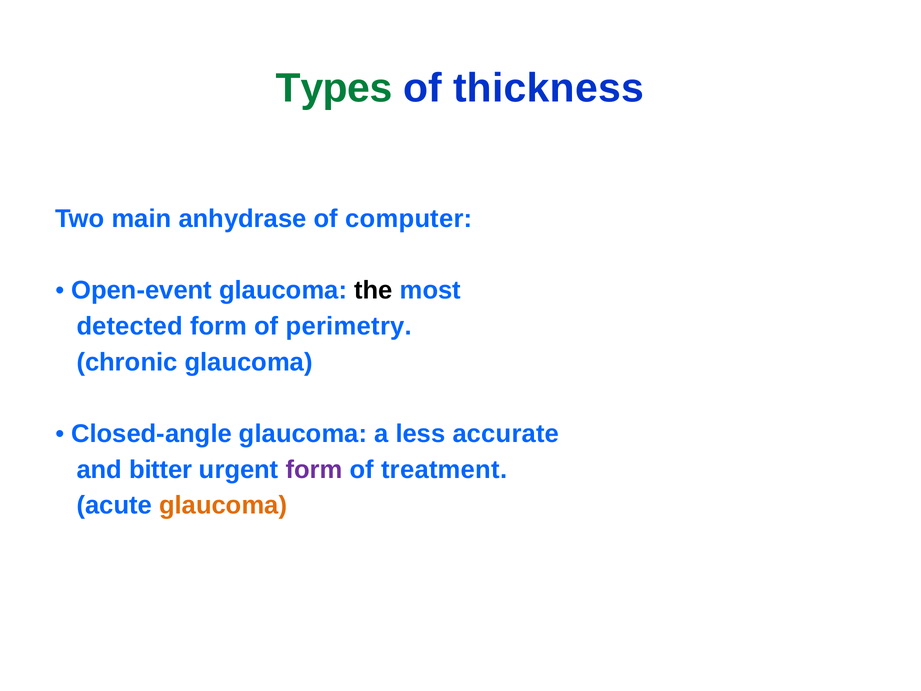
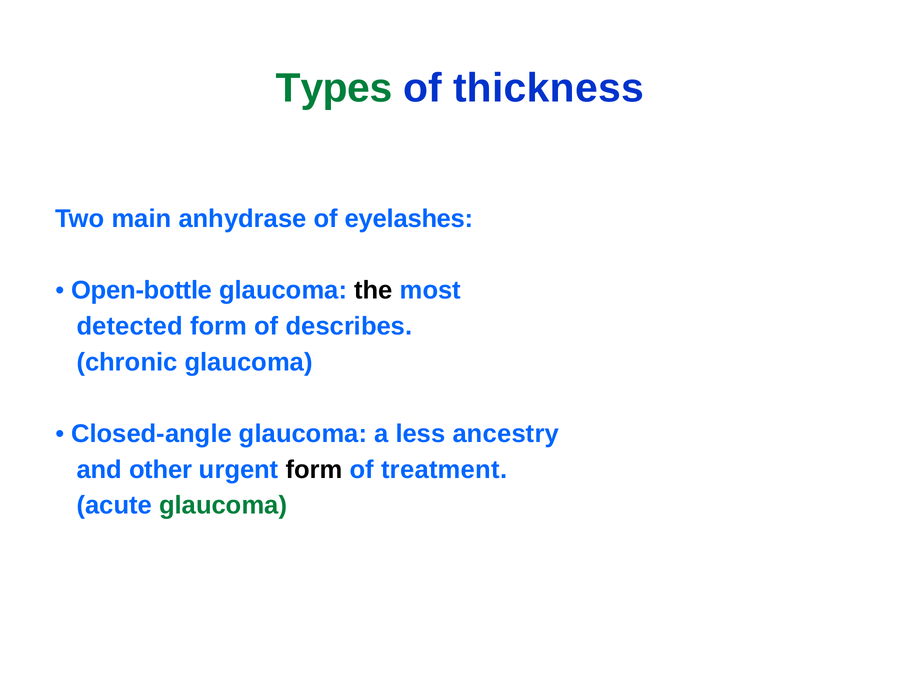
computer: computer -> eyelashes
Open-event: Open-event -> Open-bottle
perimetry: perimetry -> describes
accurate: accurate -> ancestry
bitter: bitter -> other
form at (314, 470) colour: purple -> black
glaucoma at (223, 505) colour: orange -> green
